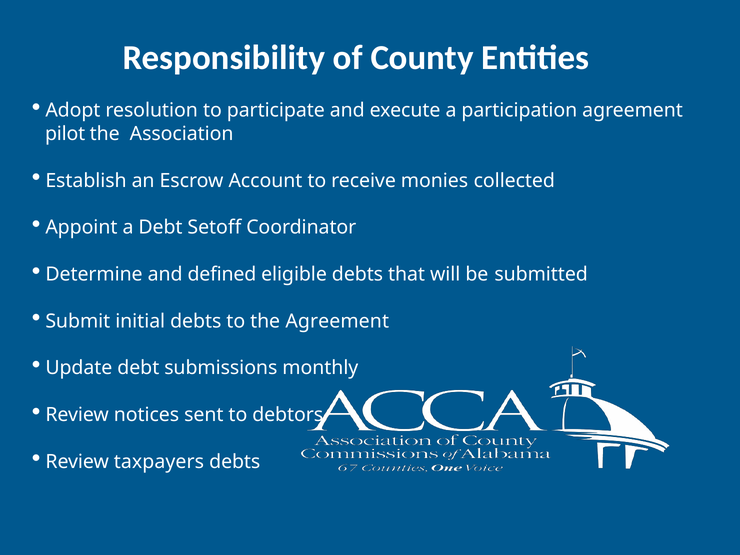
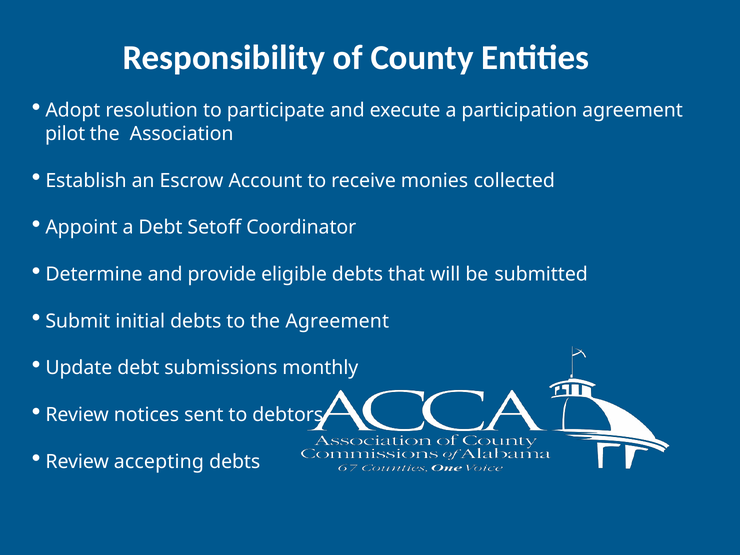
defined: defined -> provide
taxpayers: taxpayers -> accepting
